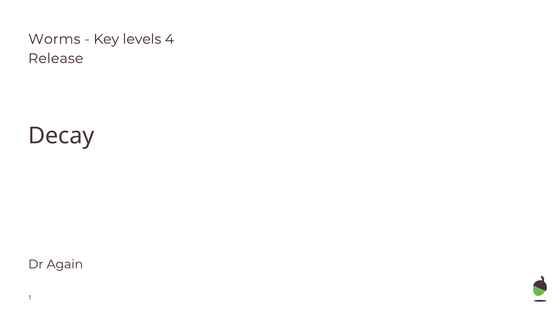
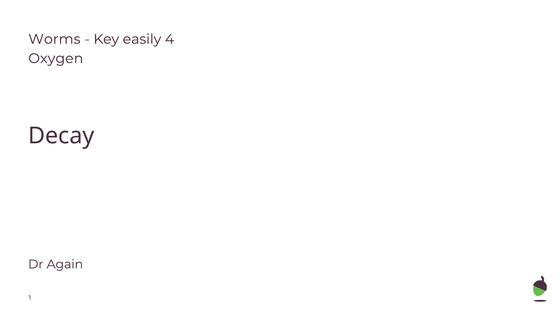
levels: levels -> easily
Release: Release -> Oxygen
